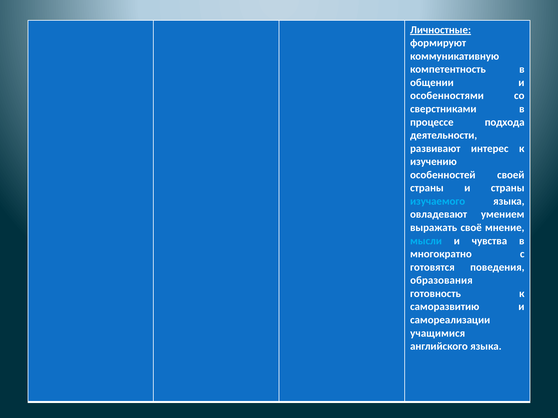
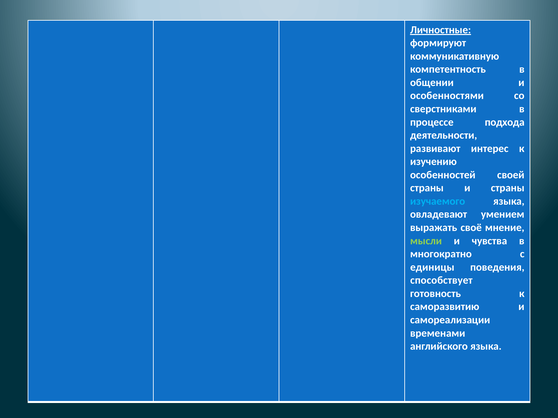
мысли colour: light blue -> light green
готовятся: готовятся -> единицы
образования: образования -> способствует
учащимися: учащимися -> временами
